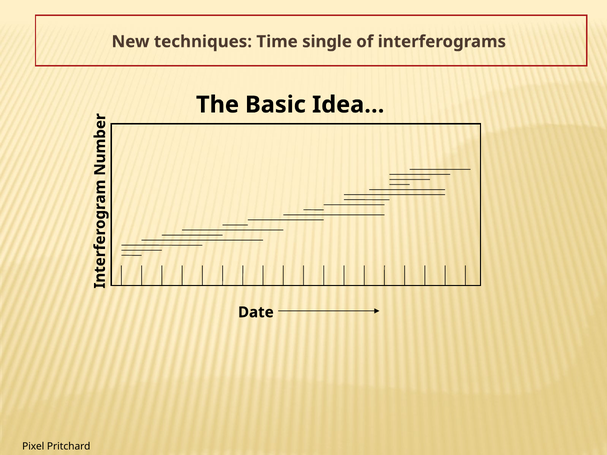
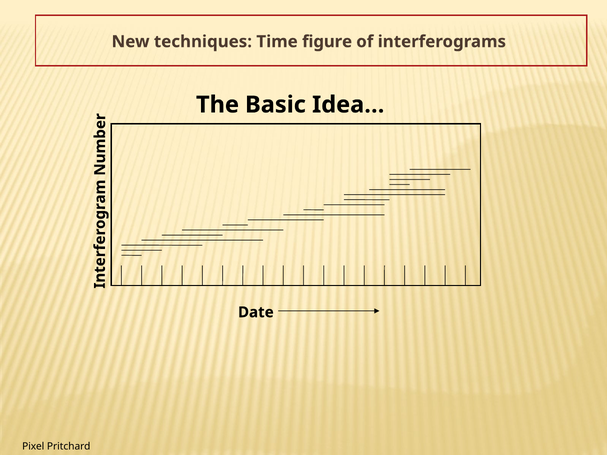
single: single -> figure
